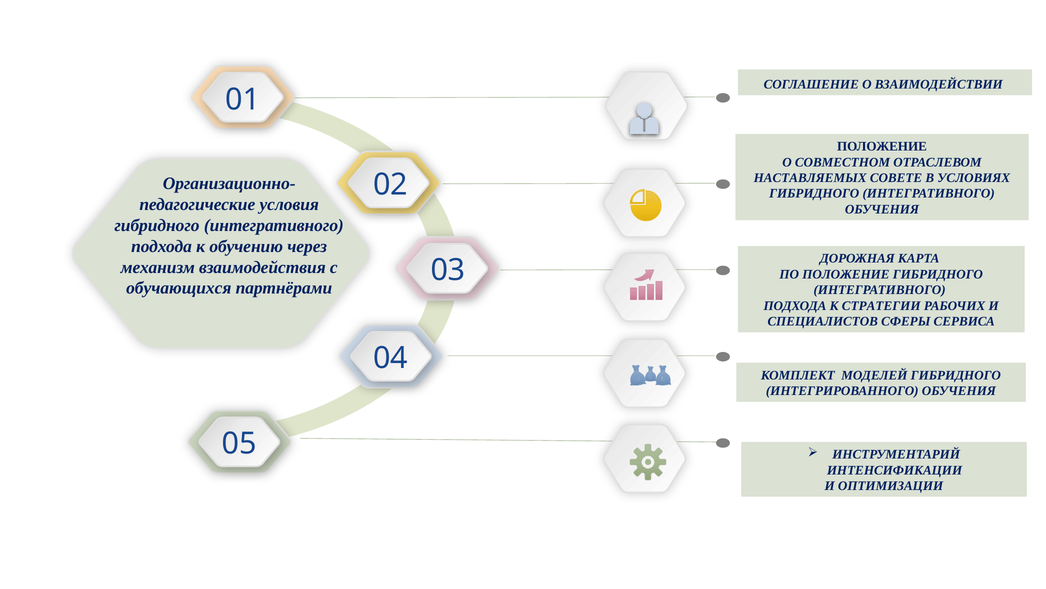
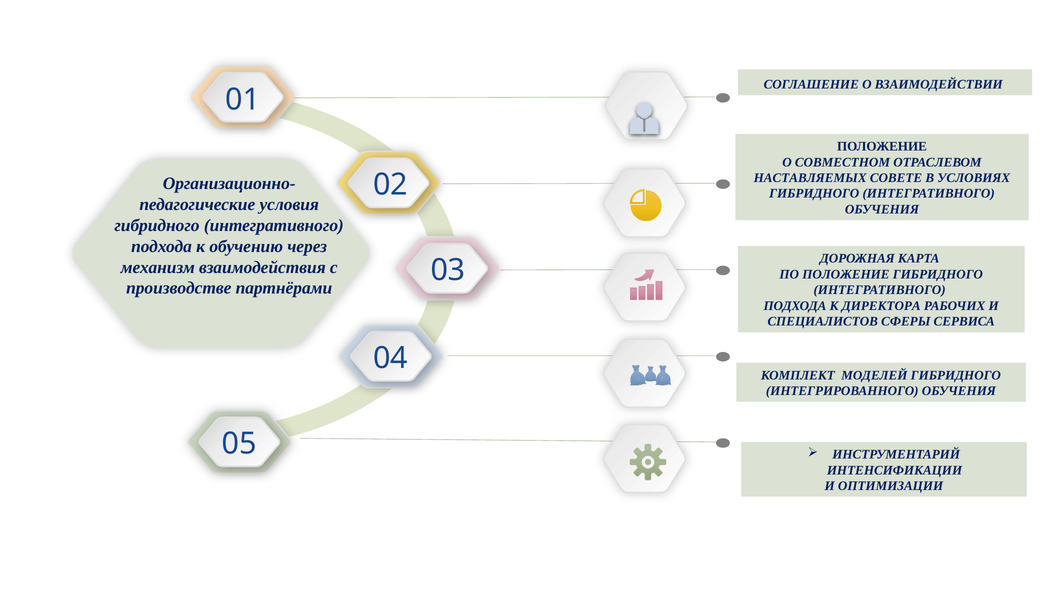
обучающихся: обучающихся -> производстве
СТРАТЕГИИ: СТРАТЕГИИ -> ДИРЕКТОРА
